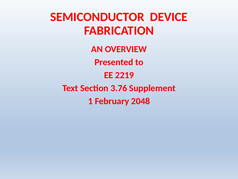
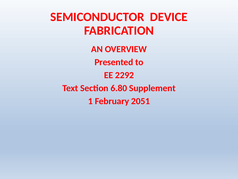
2219: 2219 -> 2292
3.76: 3.76 -> 6.80
2048: 2048 -> 2051
